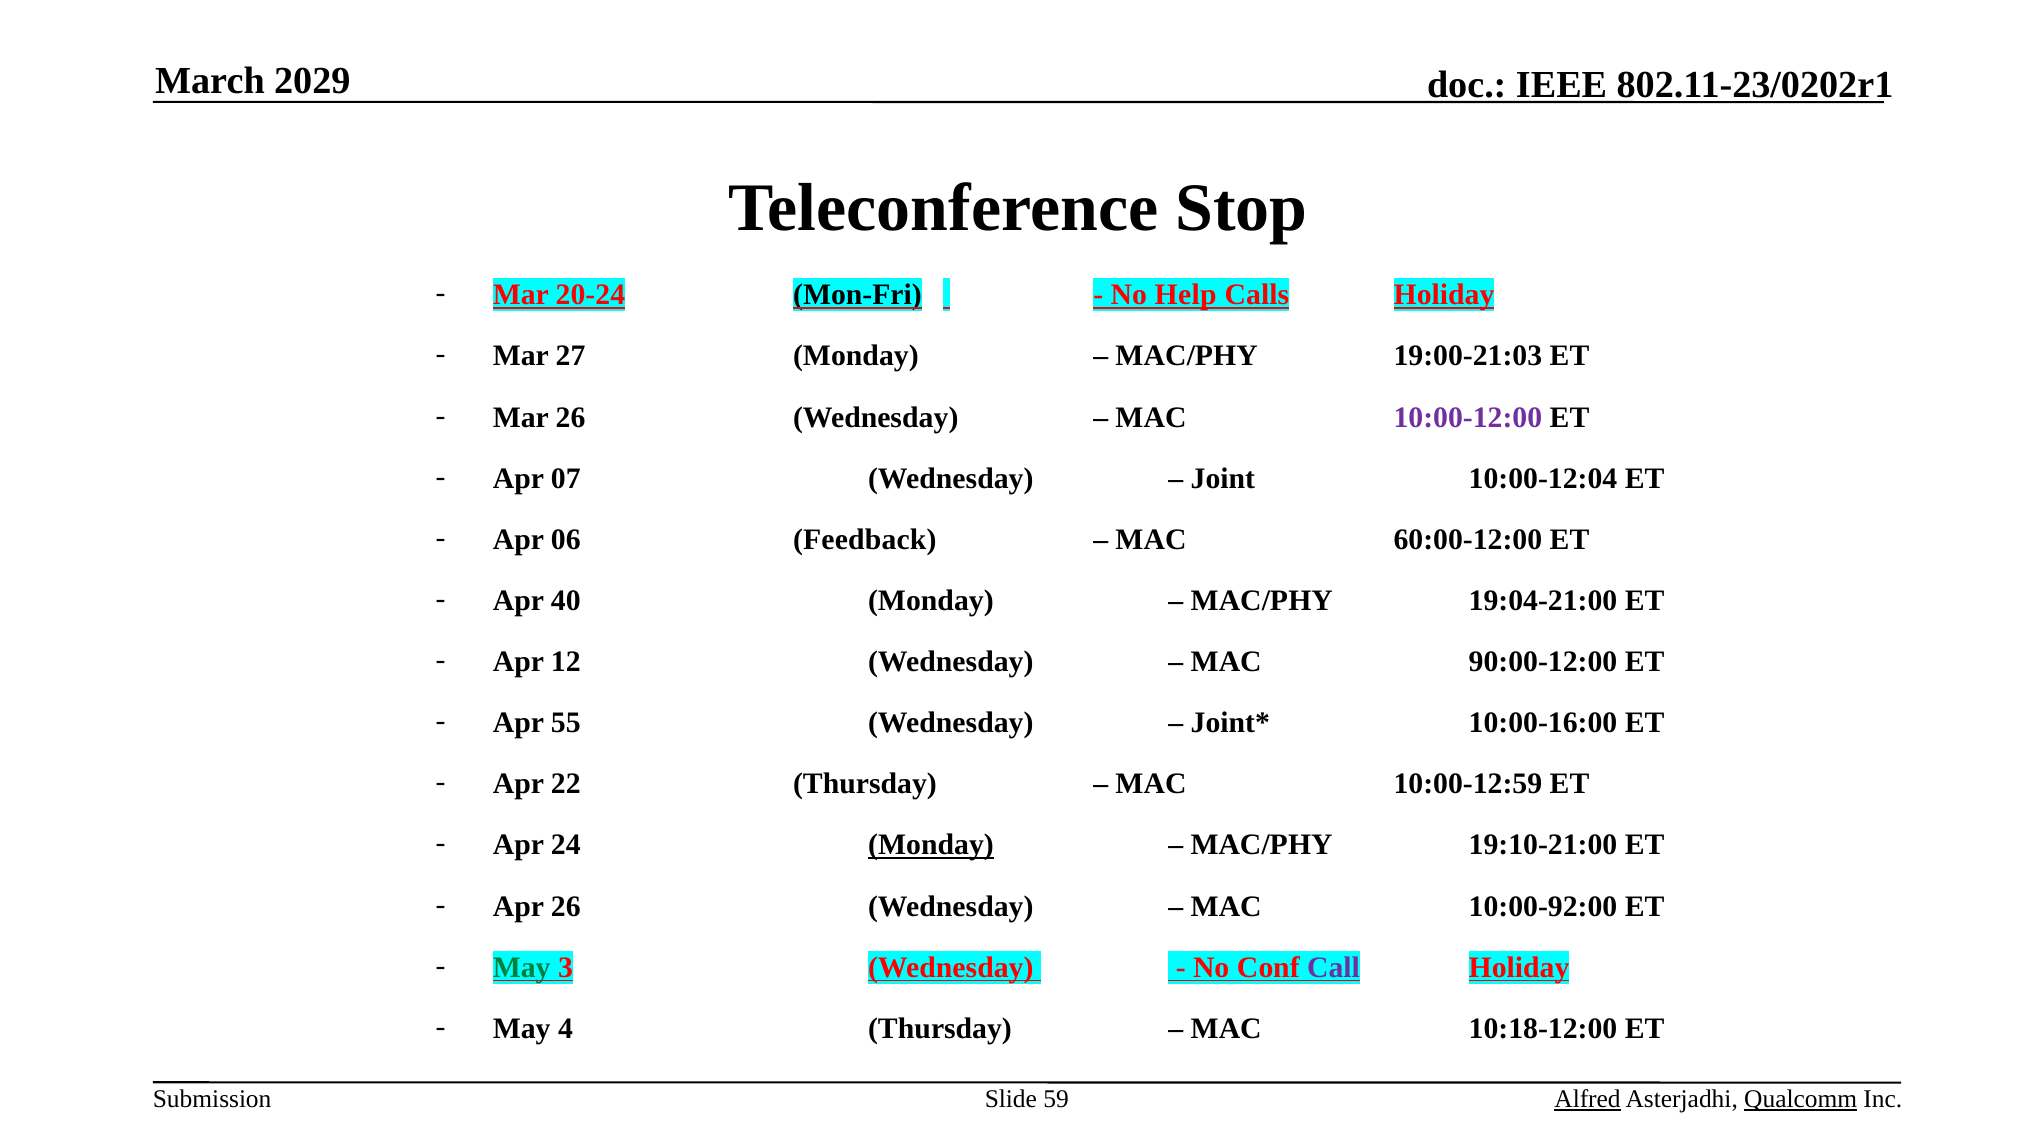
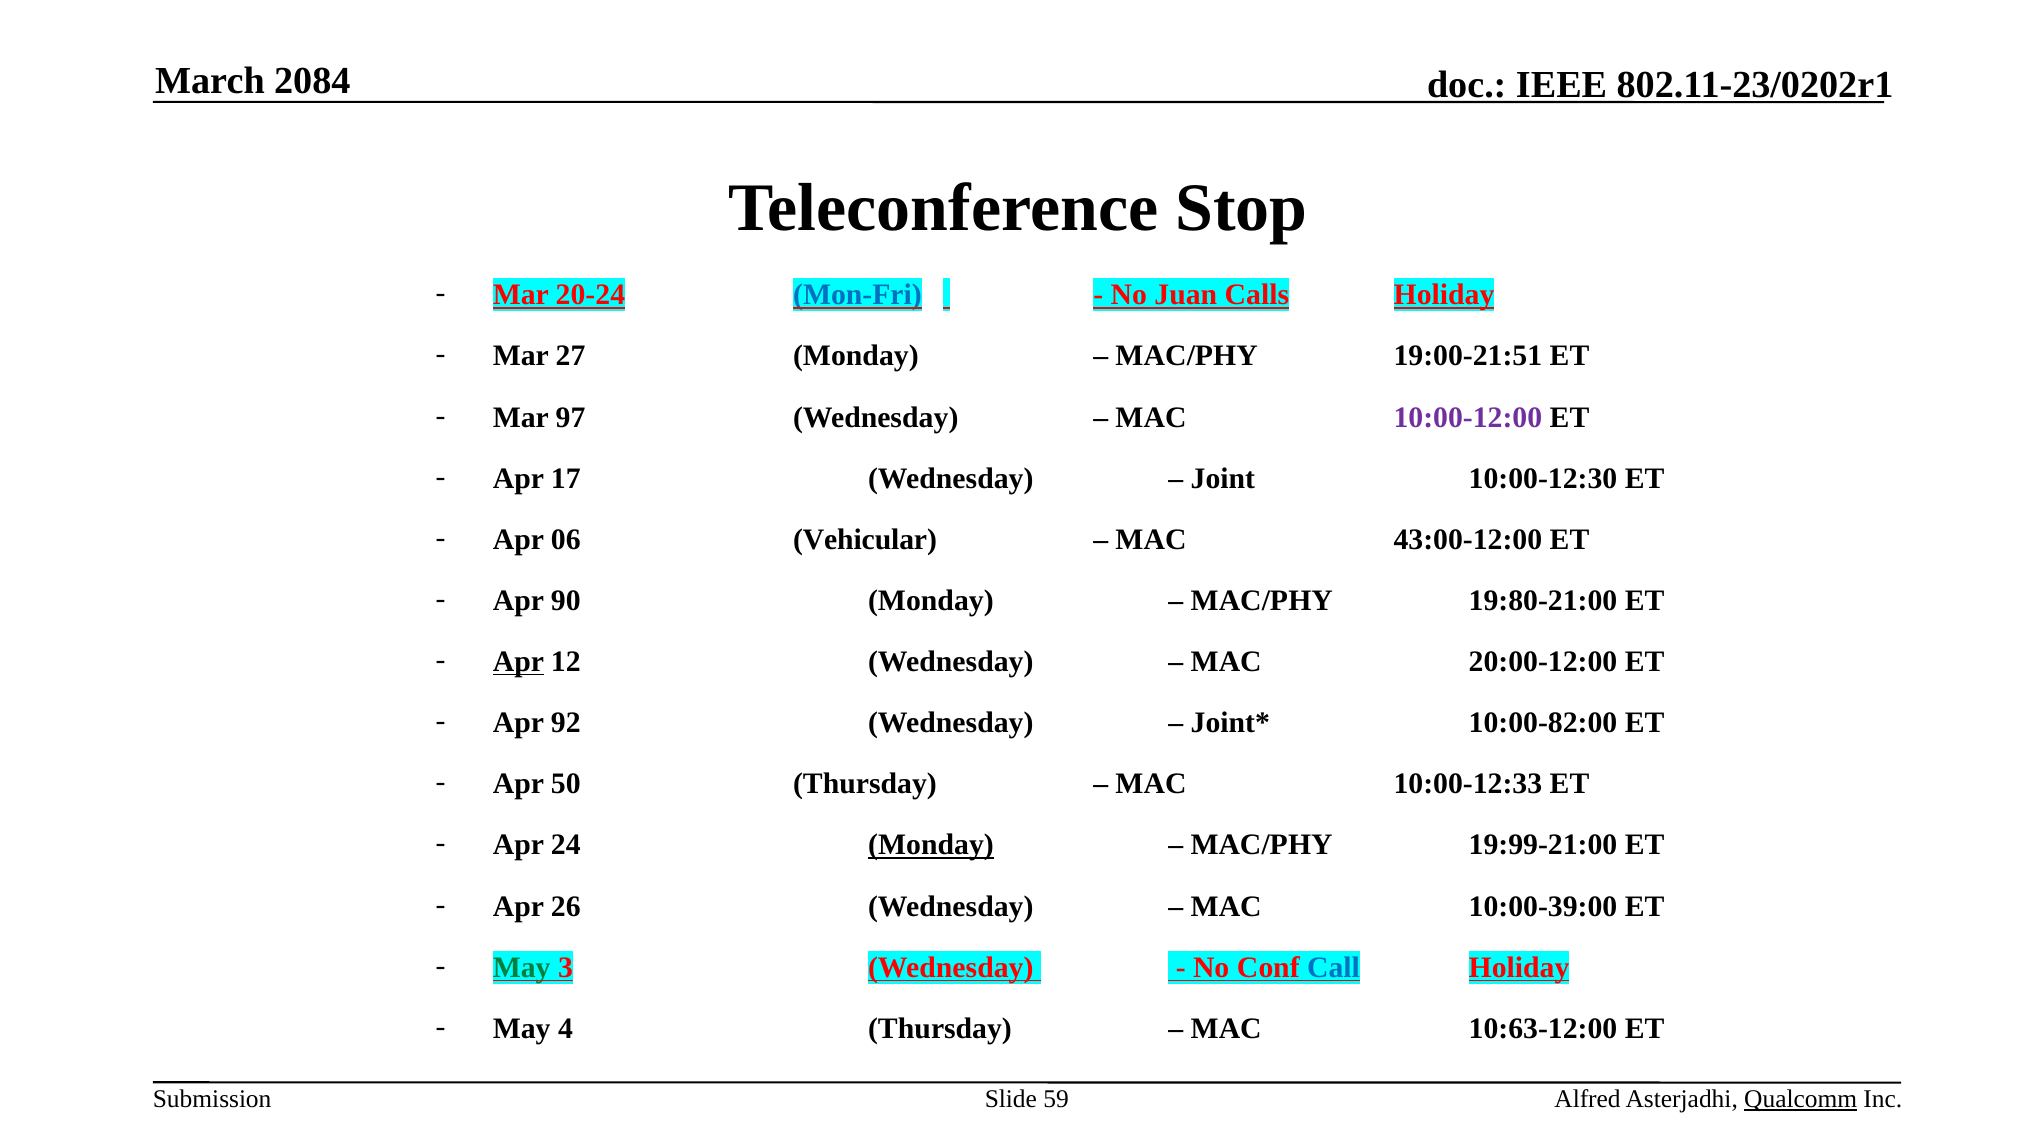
2029: 2029 -> 2084
Mon-Fri colour: black -> blue
Help: Help -> Juan
19:00-21:03: 19:00-21:03 -> 19:00-21:51
Mar 26: 26 -> 97
07: 07 -> 17
10:00-12:04: 10:00-12:04 -> 10:00-12:30
Feedback: Feedback -> Vehicular
60:00-12:00: 60:00-12:00 -> 43:00-12:00
40: 40 -> 90
19:04-21:00: 19:04-21:00 -> 19:80-21:00
Apr at (518, 662) underline: none -> present
90:00-12:00: 90:00-12:00 -> 20:00-12:00
55: 55 -> 92
10:00-16:00: 10:00-16:00 -> 10:00-82:00
22: 22 -> 50
10:00-12:59: 10:00-12:59 -> 10:00-12:33
19:10-21:00: 19:10-21:00 -> 19:99-21:00
10:00-92:00: 10:00-92:00 -> 10:00-39:00
Call colour: purple -> blue
10:18-12:00: 10:18-12:00 -> 10:63-12:00
Alfred underline: present -> none
